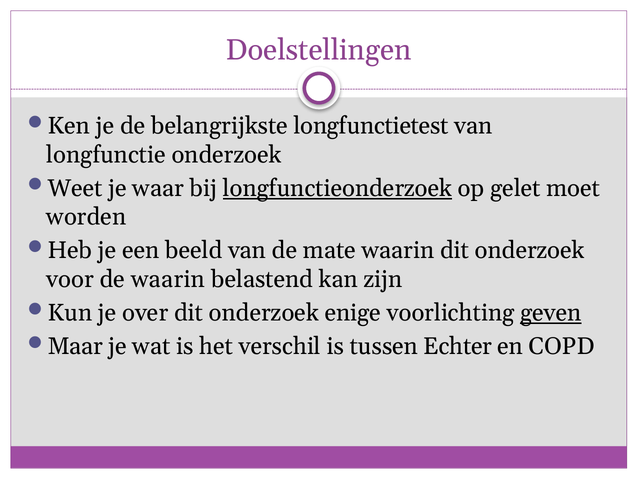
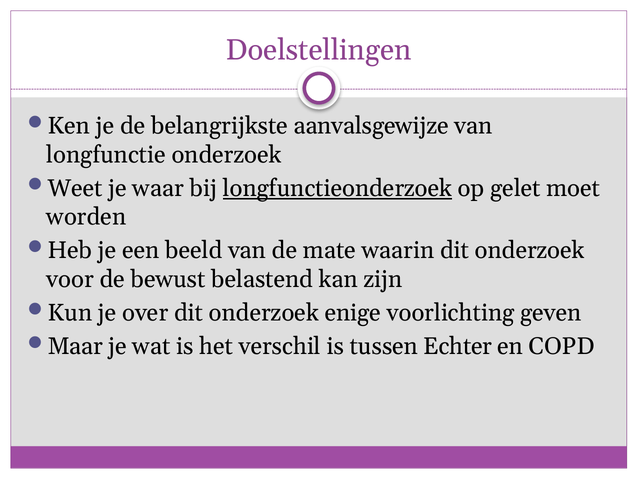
longfunctietest: longfunctietest -> aanvalsgewijze
de waarin: waarin -> bewust
geven underline: present -> none
